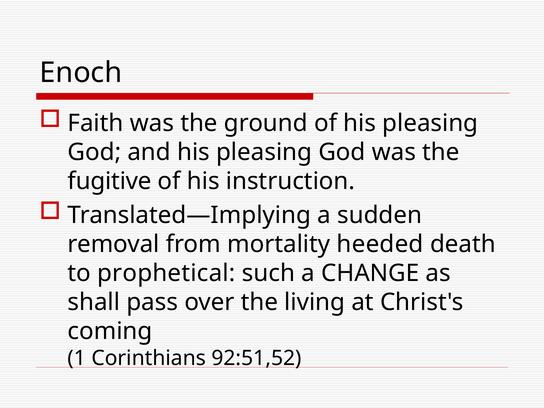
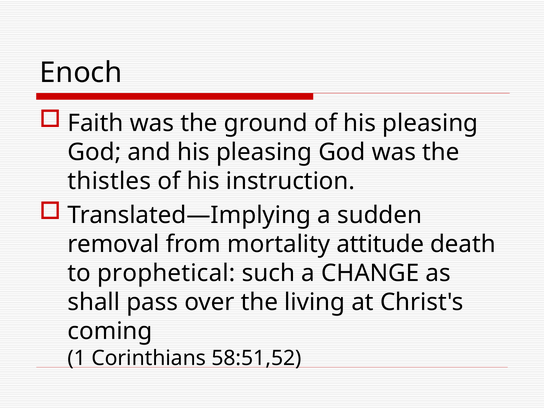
fugitive: fugitive -> thistles
heeded: heeded -> attitude
92:51,52: 92:51,52 -> 58:51,52
